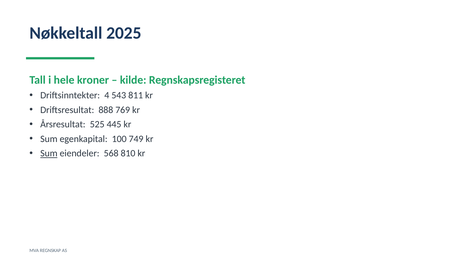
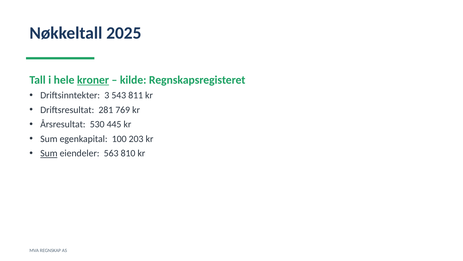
kroner underline: none -> present
4: 4 -> 3
888: 888 -> 281
525: 525 -> 530
749: 749 -> 203
568: 568 -> 563
